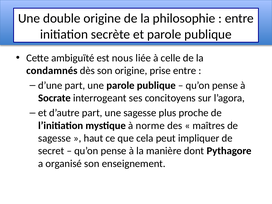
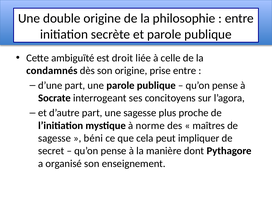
nous: nous -> droit
haut: haut -> béni
